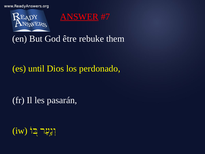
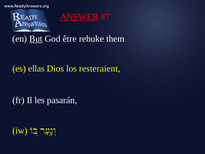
But underline: none -> present
until: until -> ellas
perdonado: perdonado -> resteraient
